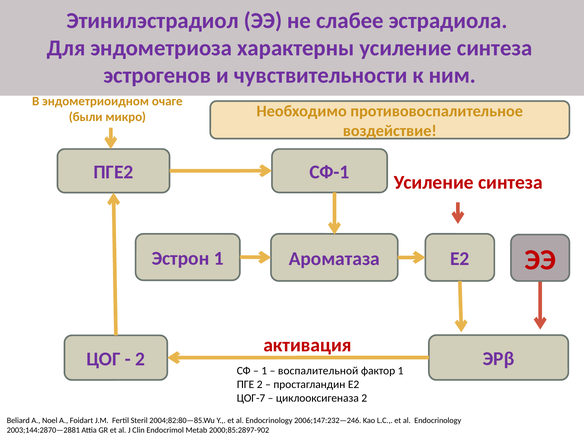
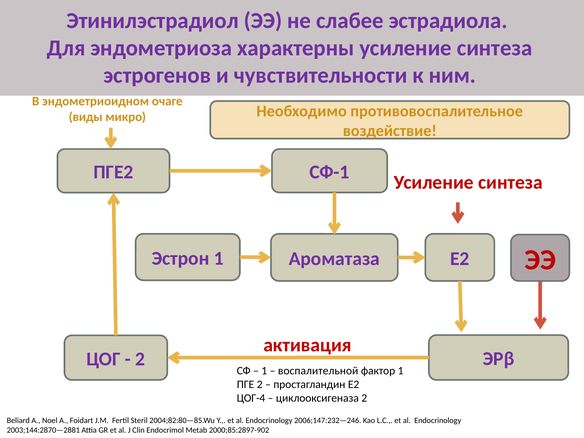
были: были -> виды
ЦОГ-7: ЦОГ-7 -> ЦОГ-4
